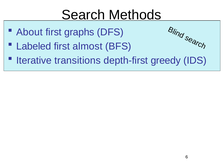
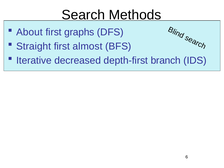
Labeled: Labeled -> Straight
transitions: transitions -> decreased
greedy: greedy -> branch
